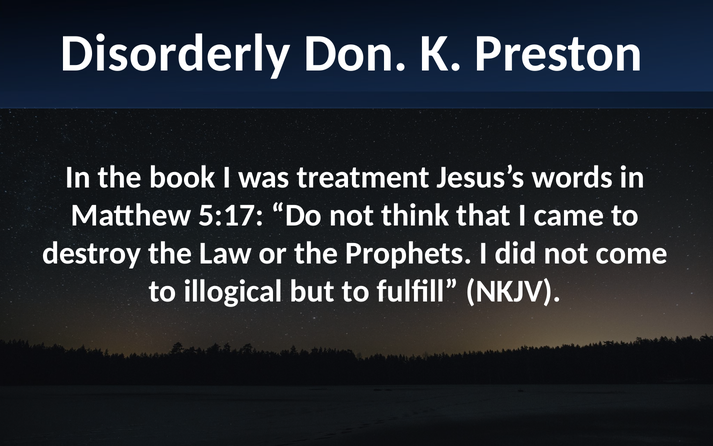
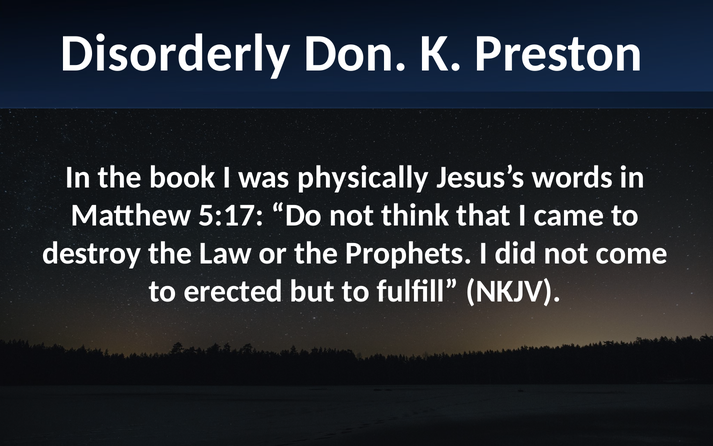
treatment: treatment -> physically
illogical: illogical -> erected
